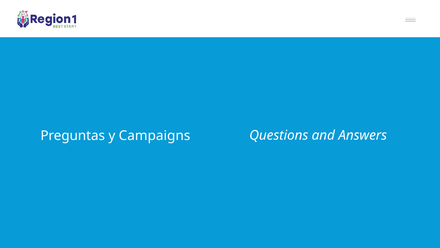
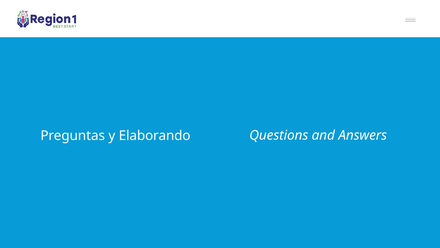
Campaigns: Campaigns -> Elaborando
